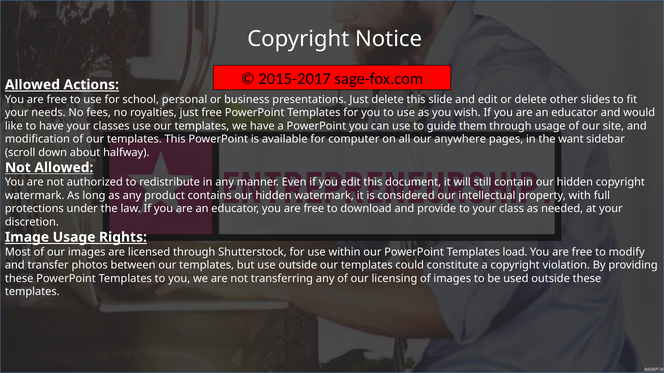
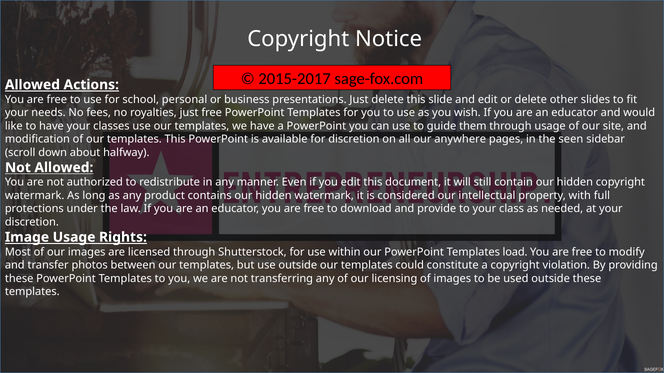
for computer: computer -> discretion
want: want -> seen
